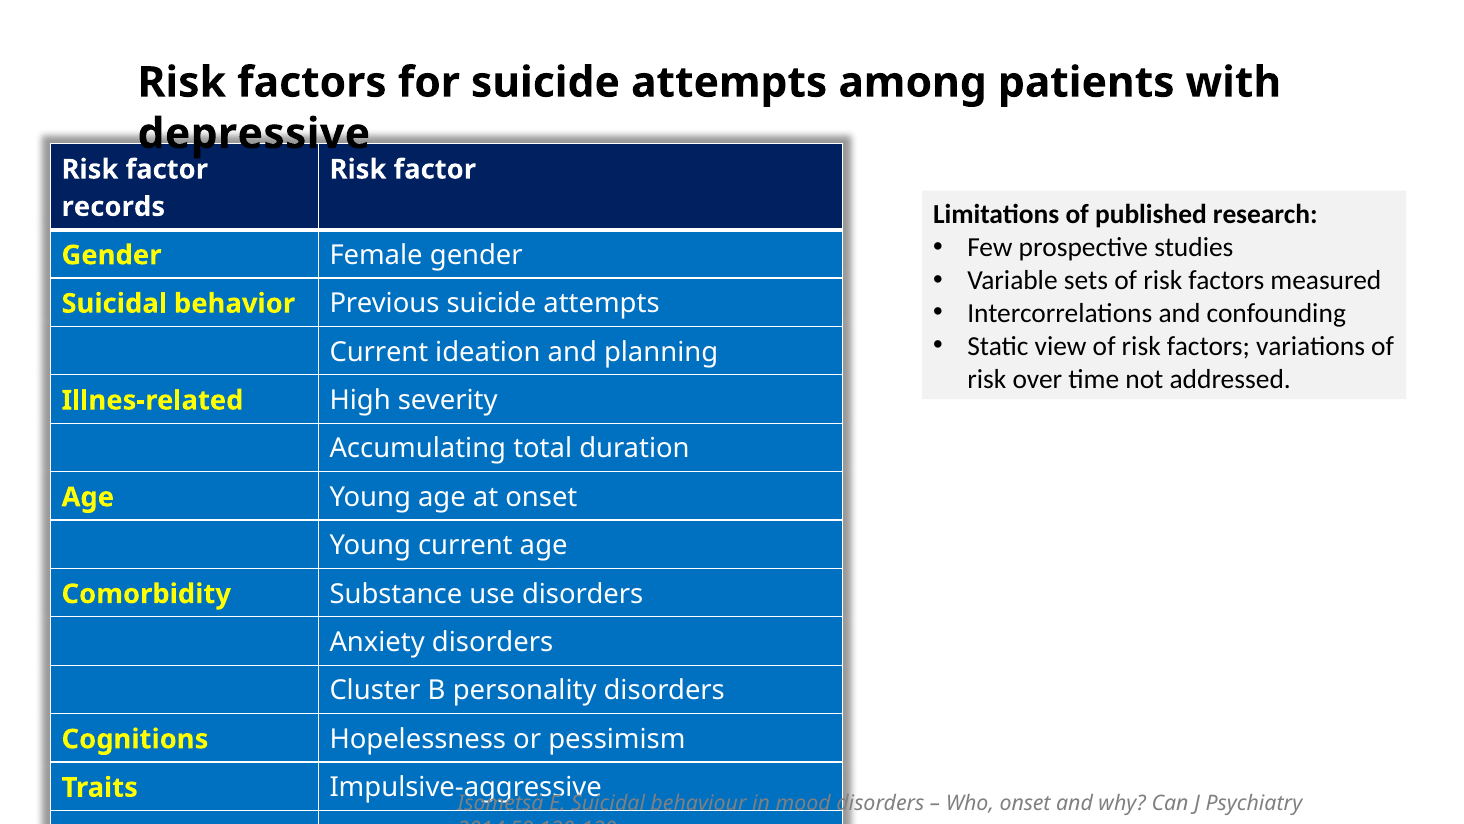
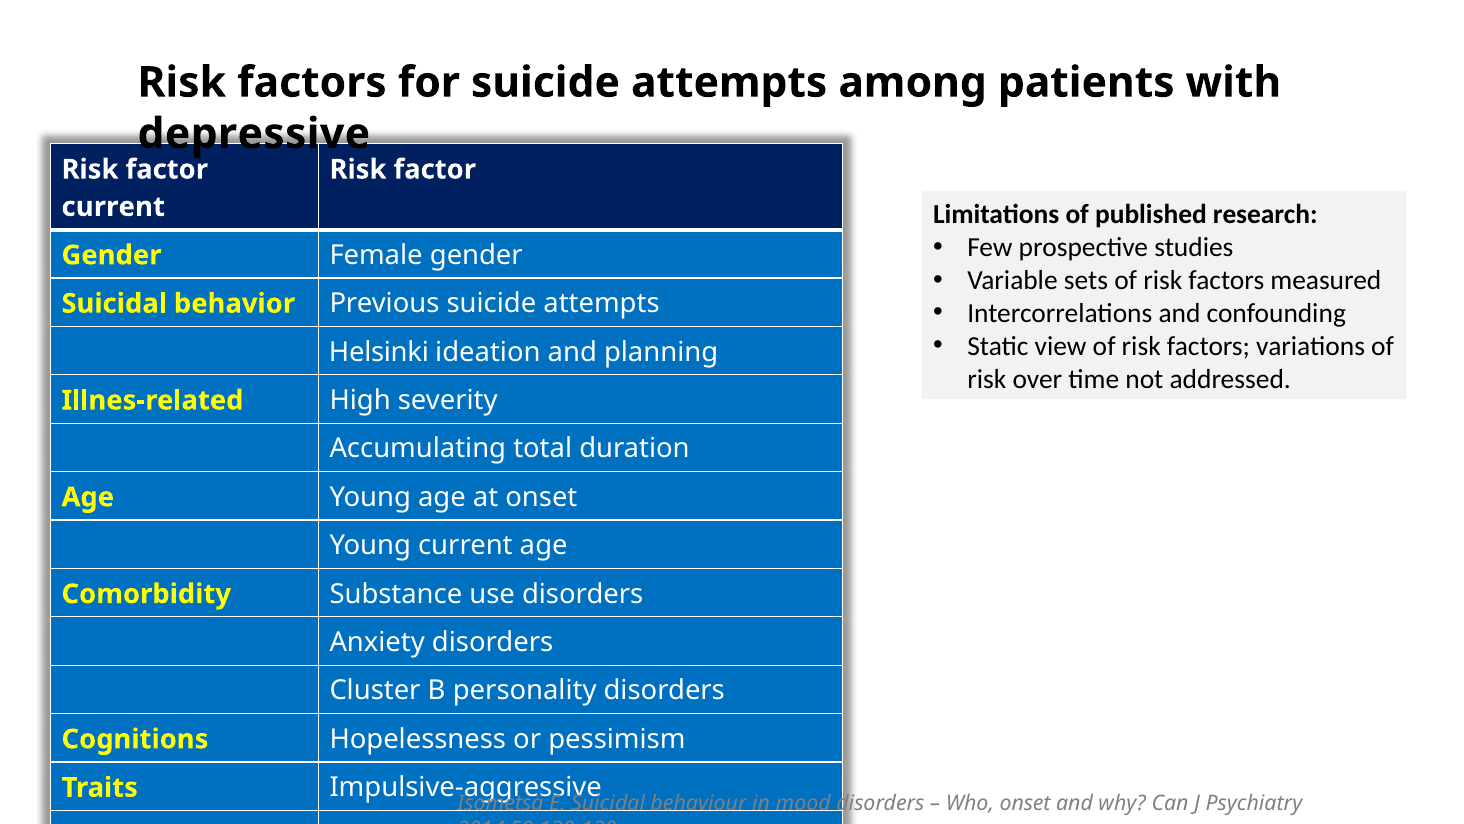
records at (113, 207): records -> current
Current at (379, 352): Current -> Helsinki
